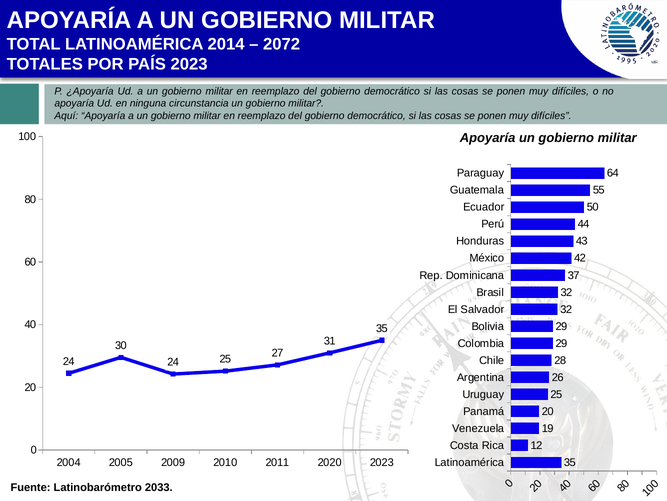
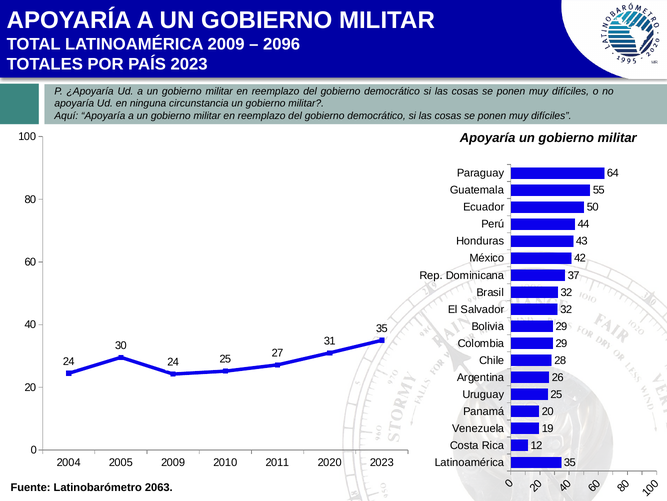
LATINOAMÉRICA 2014: 2014 -> 2009
2072: 2072 -> 2096
2033: 2033 -> 2063
